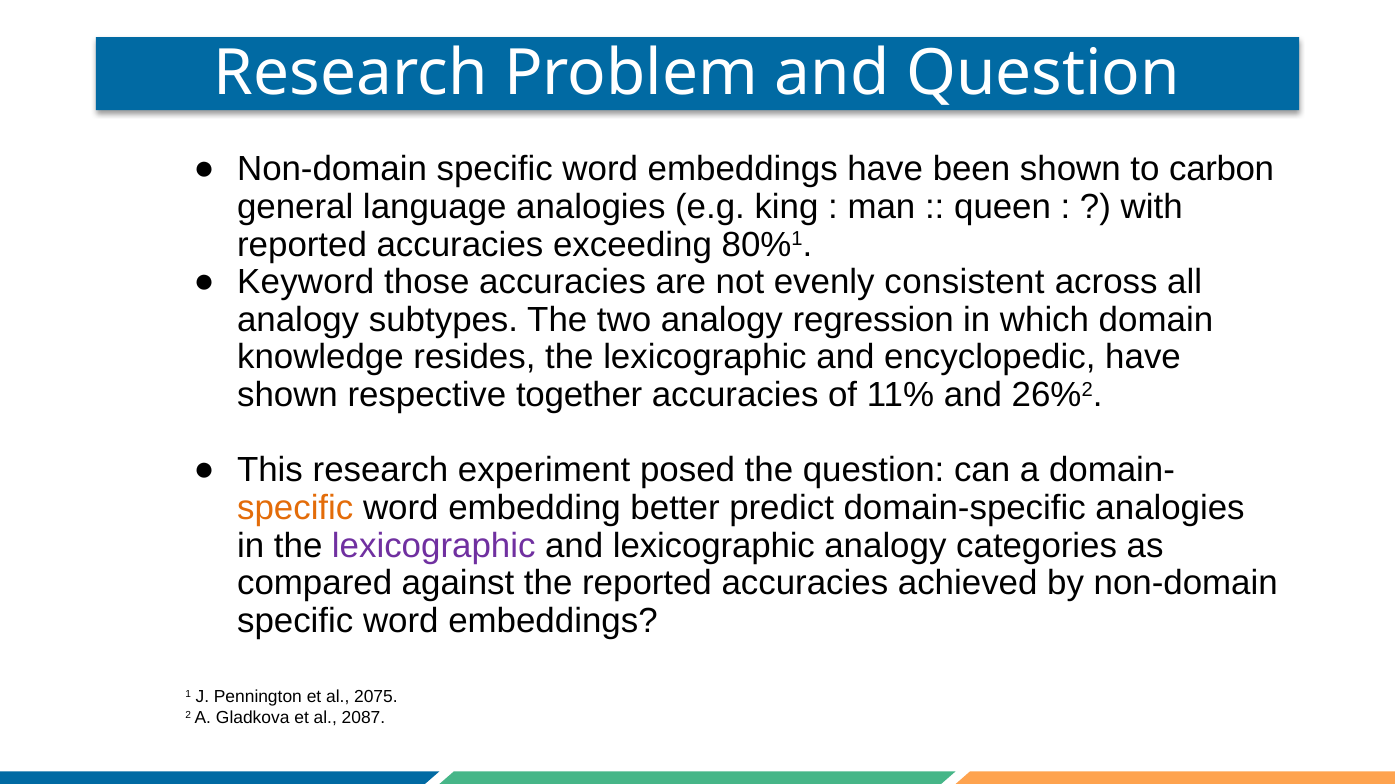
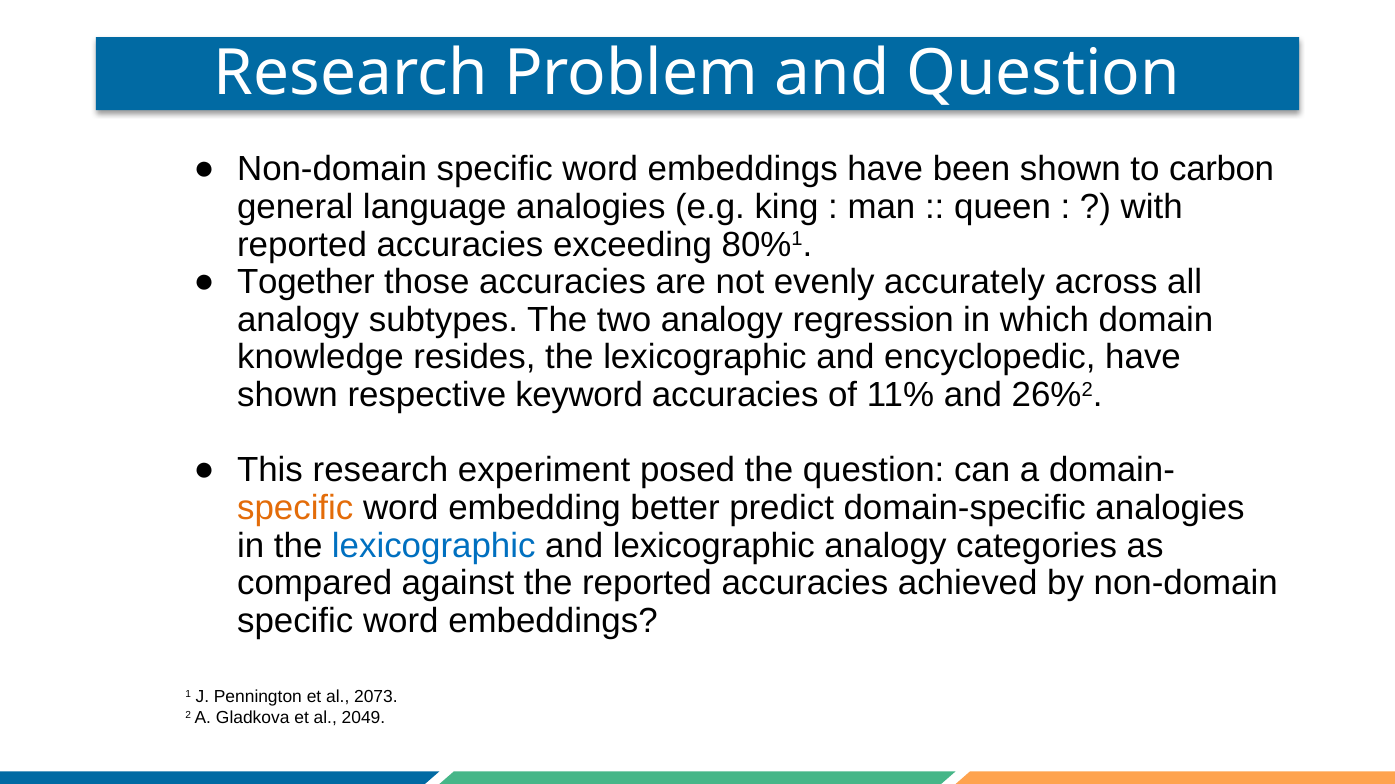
Keyword: Keyword -> Together
consistent: consistent -> accurately
together: together -> keyword
lexicographic at (434, 546) colour: purple -> blue
2075: 2075 -> 2073
2087: 2087 -> 2049
